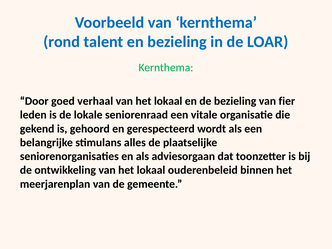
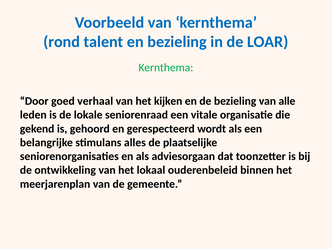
lokaal at (168, 101): lokaal -> kijken
fier: fier -> alle
